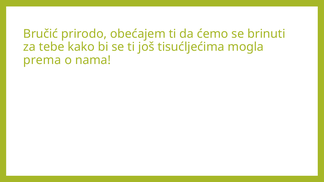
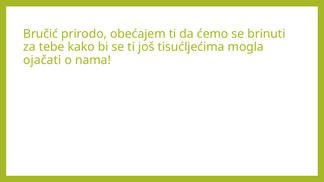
prema: prema -> ojačati
